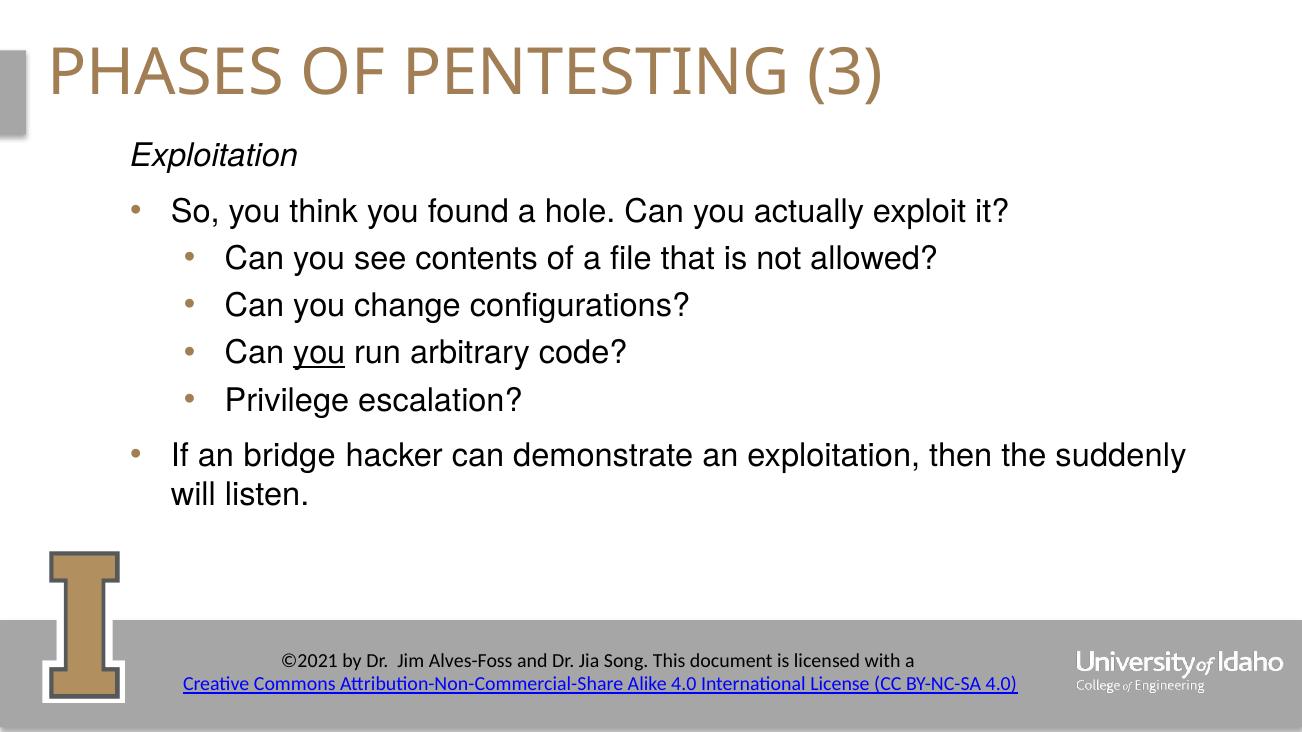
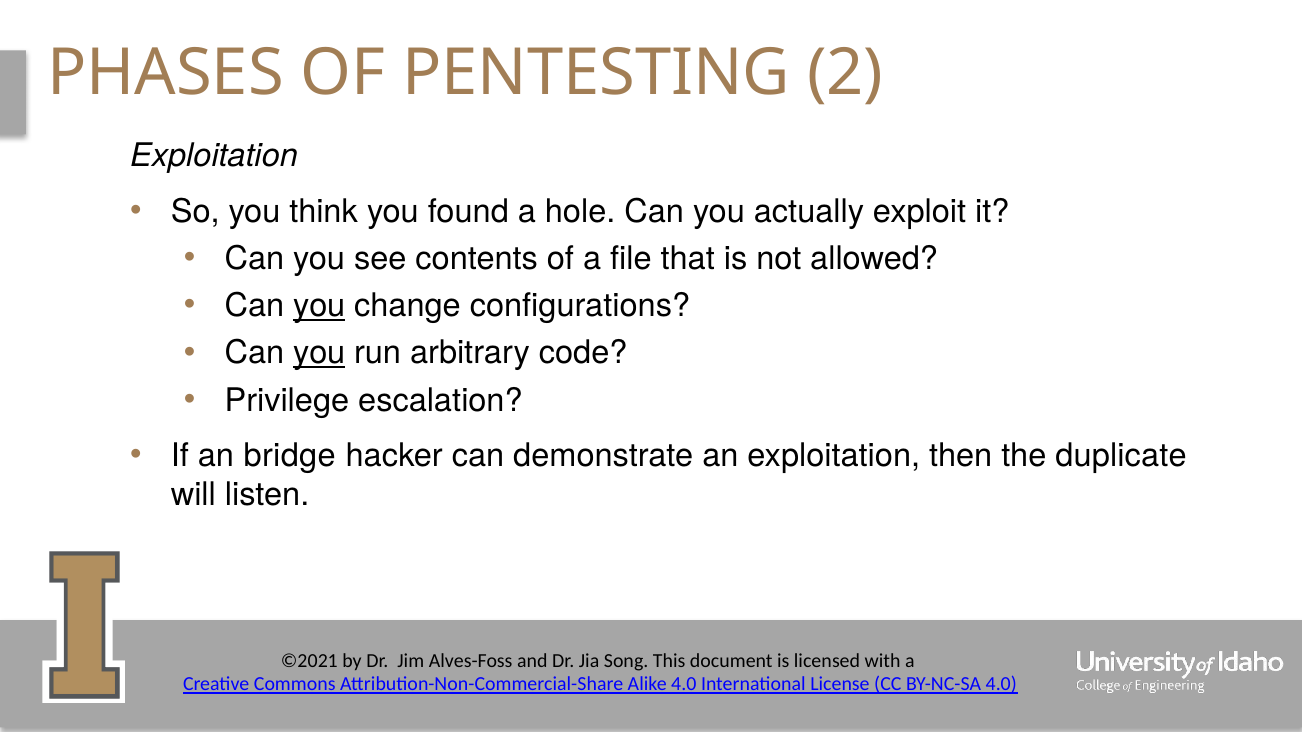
3: 3 -> 2
you at (319, 306) underline: none -> present
suddenly: suddenly -> duplicate
